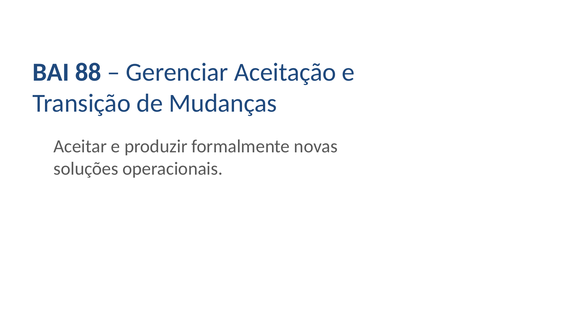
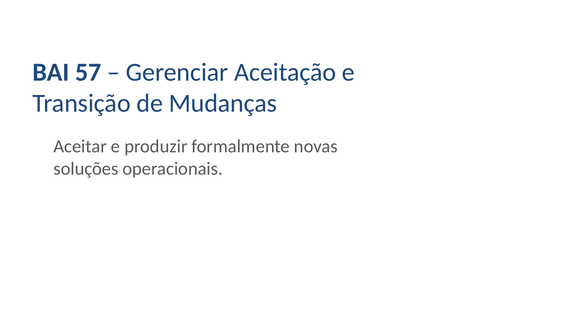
88: 88 -> 57
